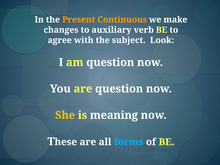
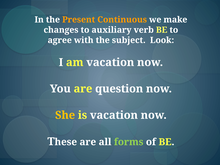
am question: question -> vacation
is meaning: meaning -> vacation
forms colour: light blue -> light green
